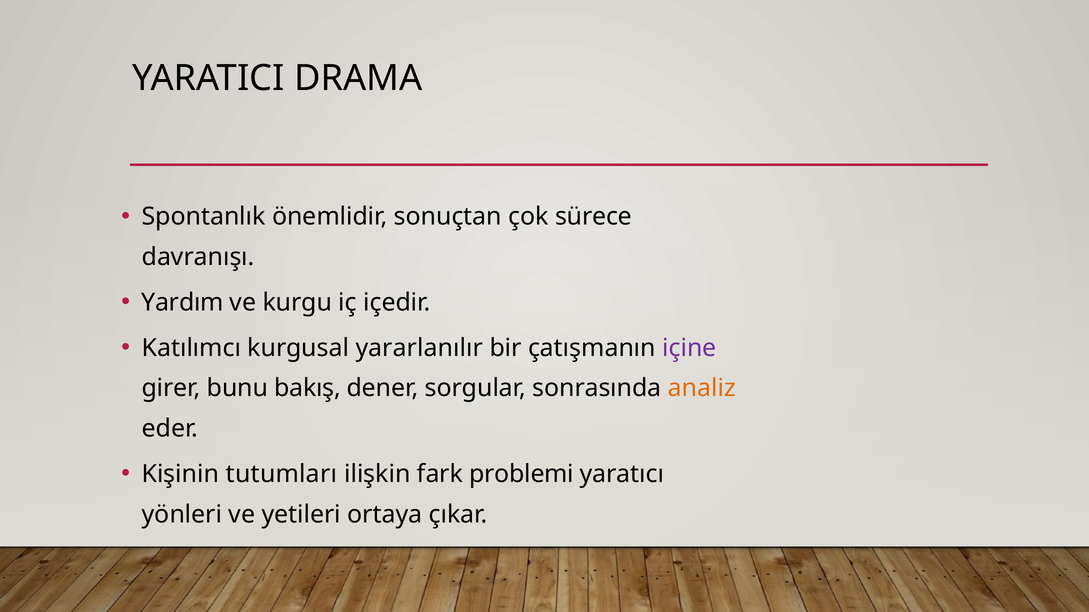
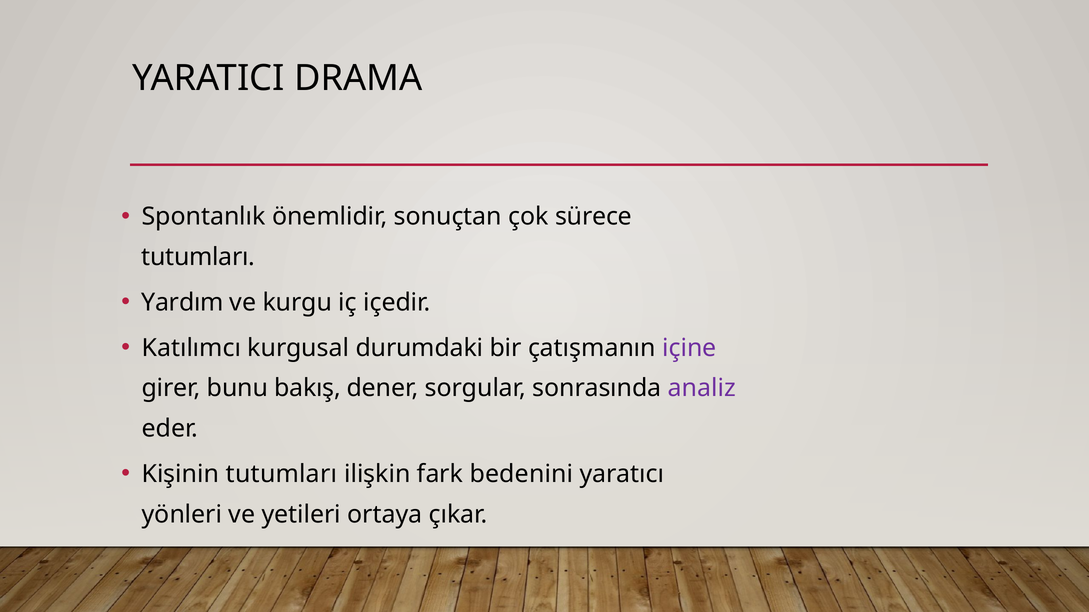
davranışı at (198, 257): davranışı -> tutumları
yararlanılır: yararlanılır -> durumdaki
analiz colour: orange -> purple
problemi: problemi -> bedenini
